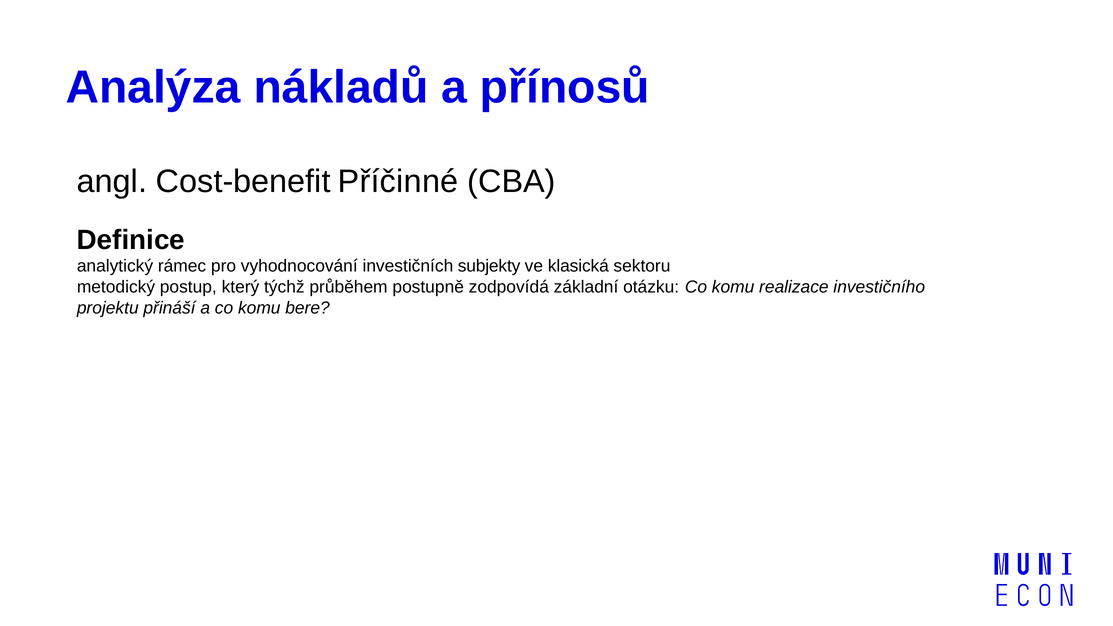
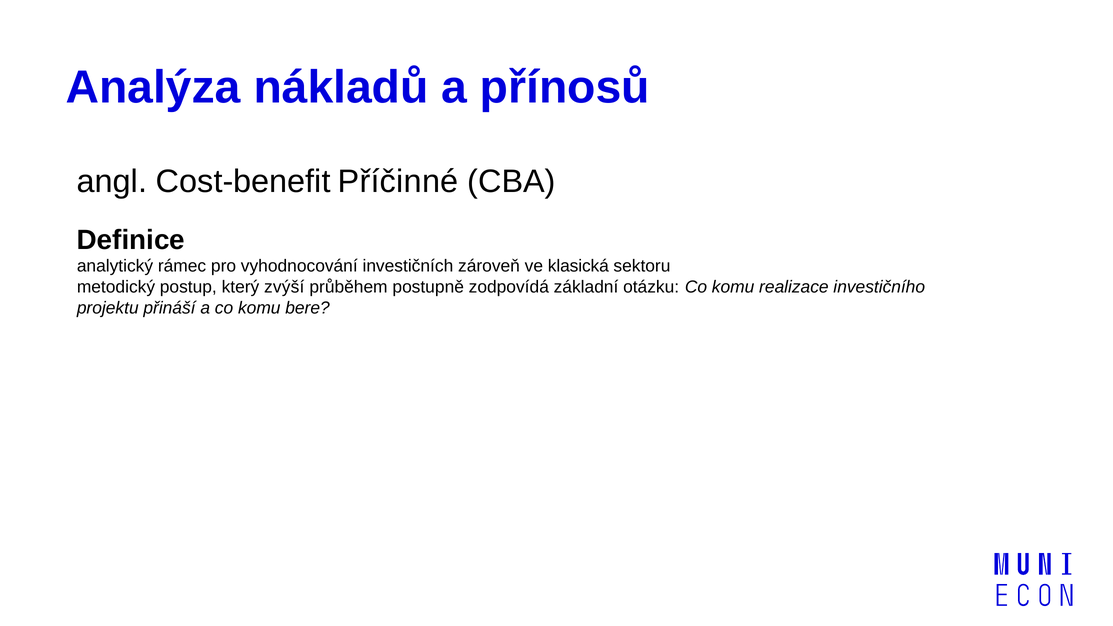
subjekty: subjekty -> zároveň
týchž: týchž -> zvýší
